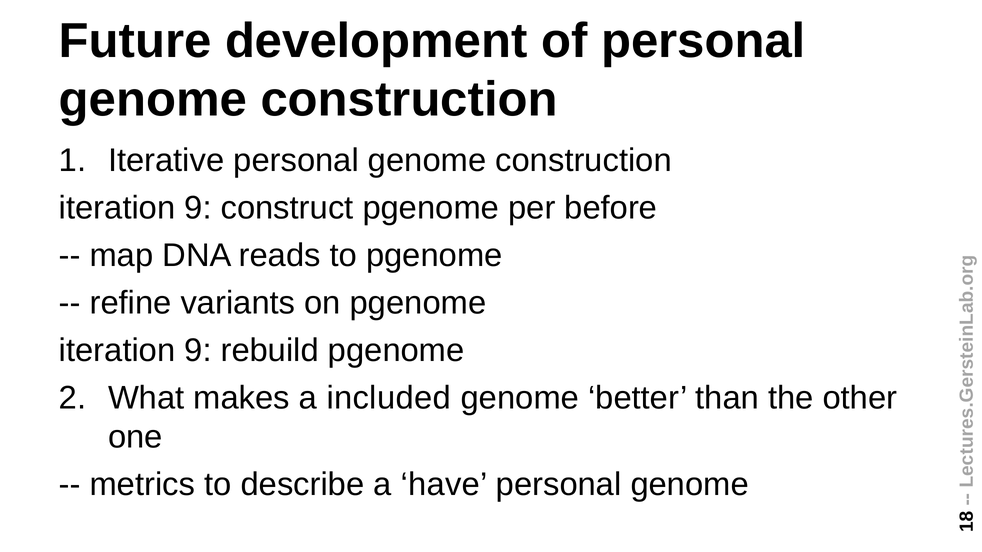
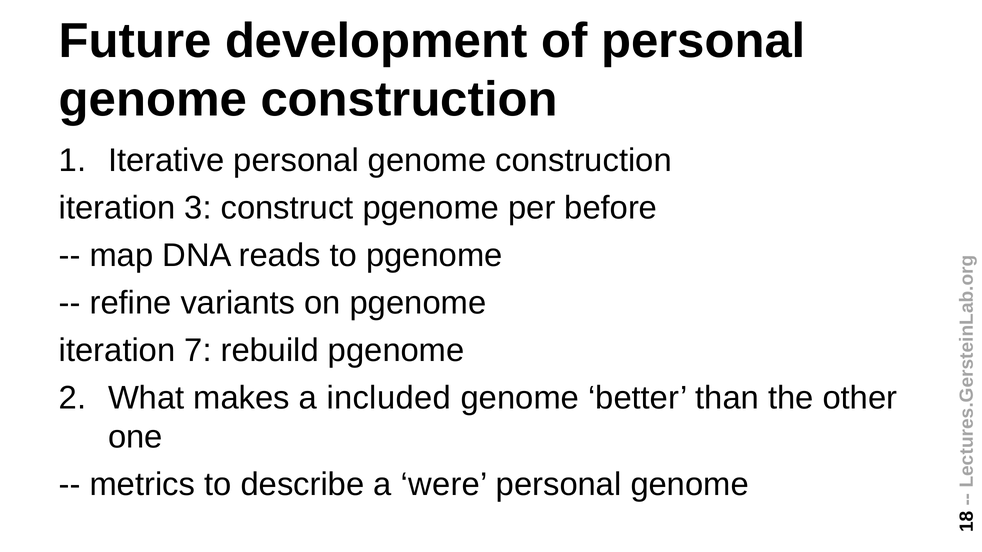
9 at (198, 208): 9 -> 3
9 at (198, 351): 9 -> 7
have: have -> were
